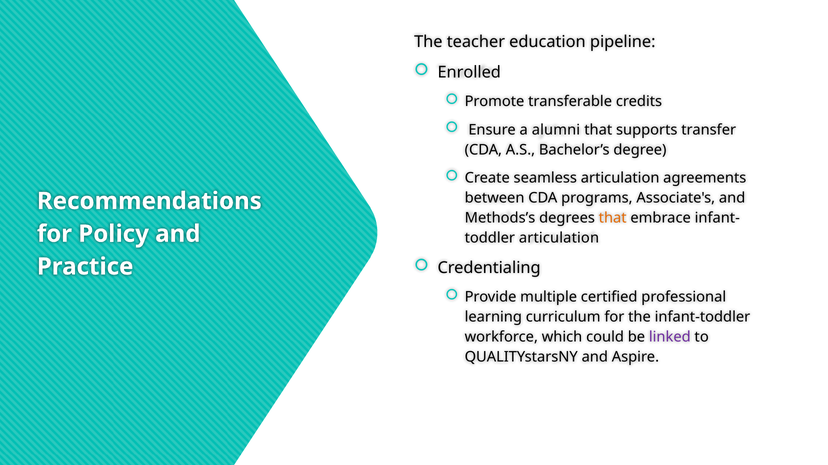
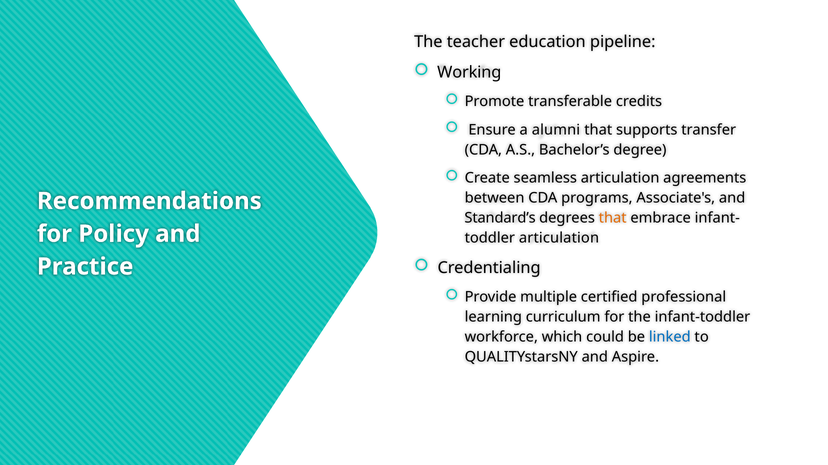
Enrolled: Enrolled -> Working
Methods’s: Methods’s -> Standard’s
linked colour: purple -> blue
